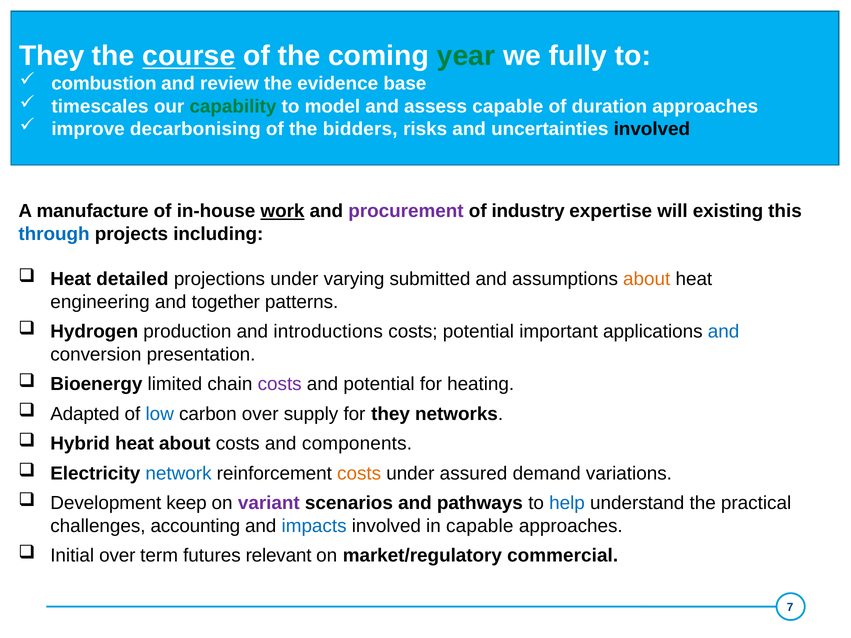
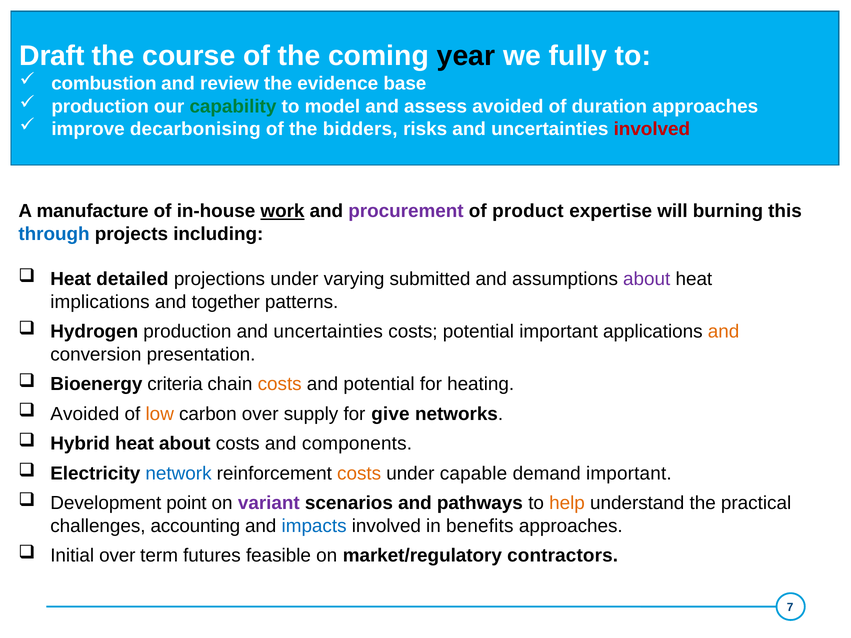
They at (52, 56): They -> Draft
course underline: present -> none
year colour: green -> black
timescales at (100, 106): timescales -> production
assess capable: capable -> avoided
involved at (652, 129) colour: black -> red
industry: industry -> product
existing: existing -> burning
about at (647, 279) colour: orange -> purple
engineering: engineering -> implications
production and introductions: introductions -> uncertainties
and at (724, 332) colour: blue -> orange
limited: limited -> criteria
costs at (280, 384) colour: purple -> orange
Adapted at (85, 414): Adapted -> Avoided
low colour: blue -> orange
for they: they -> give
assured: assured -> capable
demand variations: variations -> important
keep: keep -> point
help colour: blue -> orange
in capable: capable -> benefits
relevant: relevant -> feasible
commercial: commercial -> contractors
